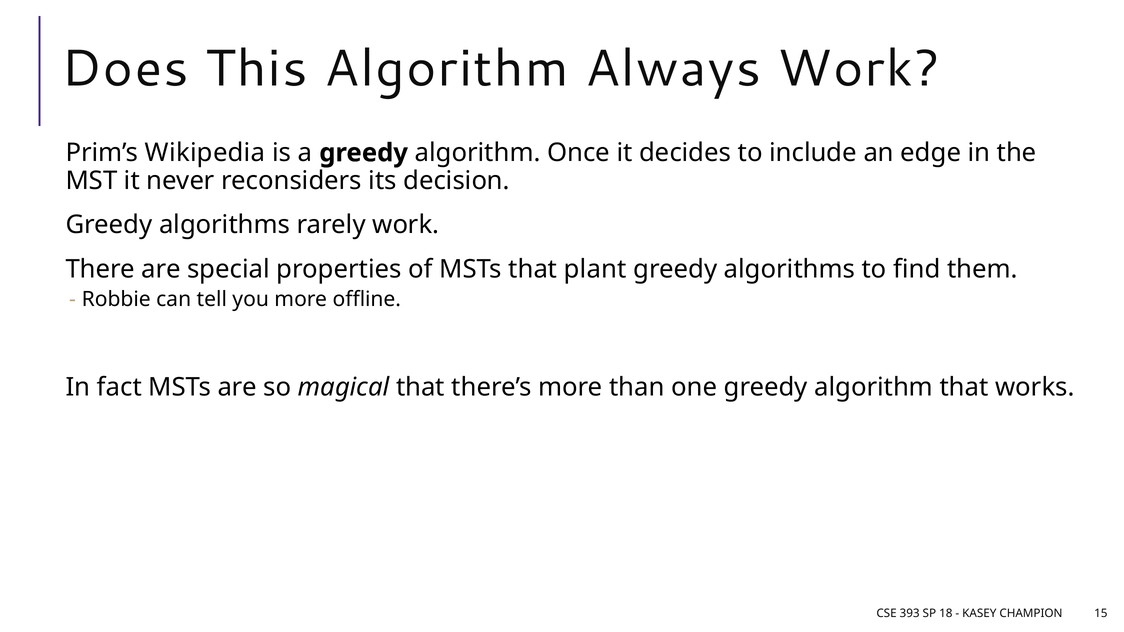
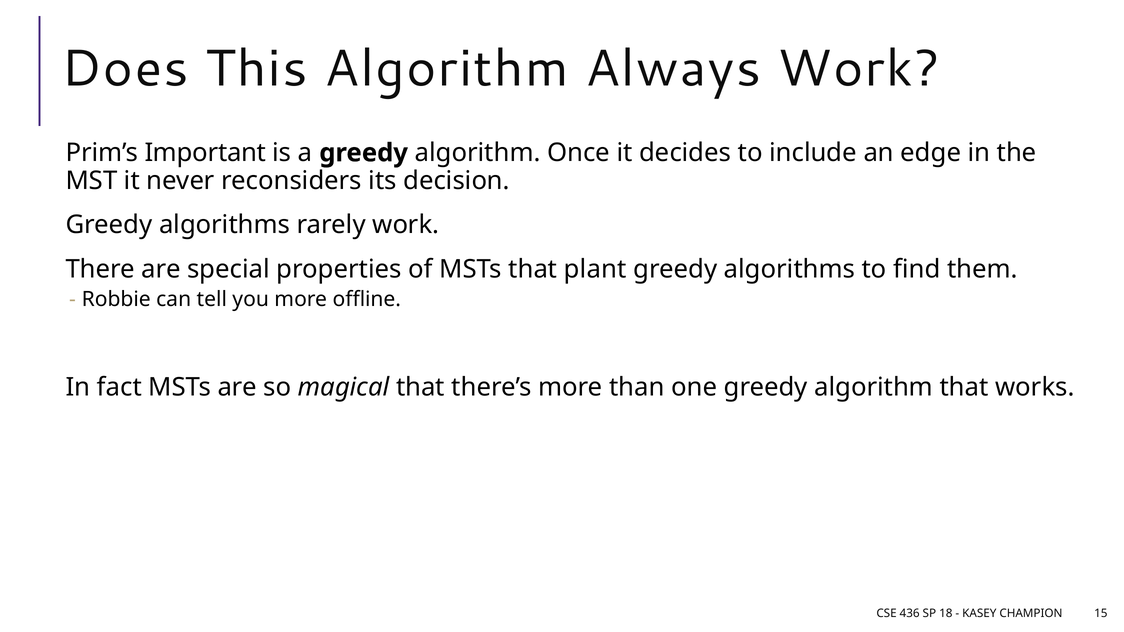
Wikipedia: Wikipedia -> Important
393: 393 -> 436
